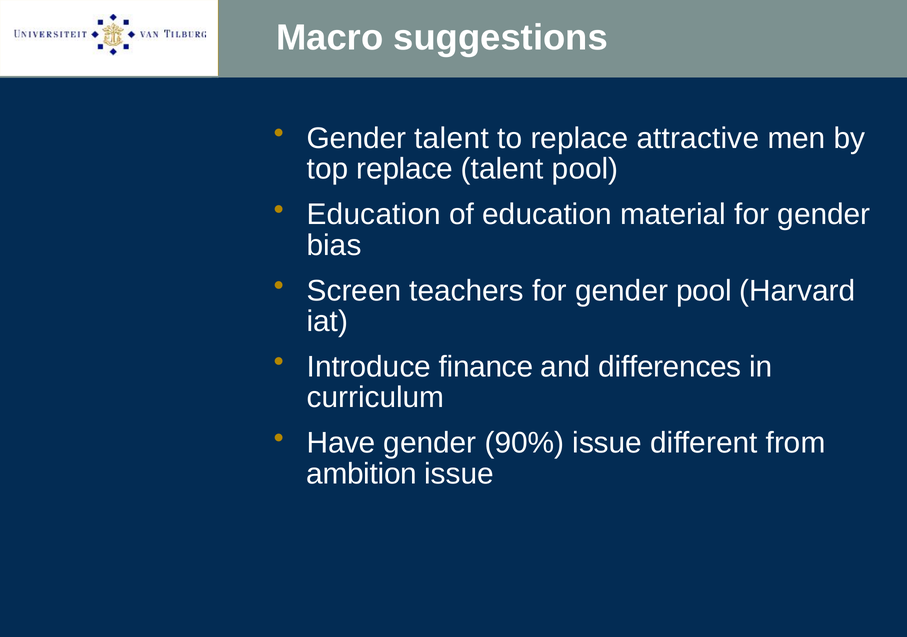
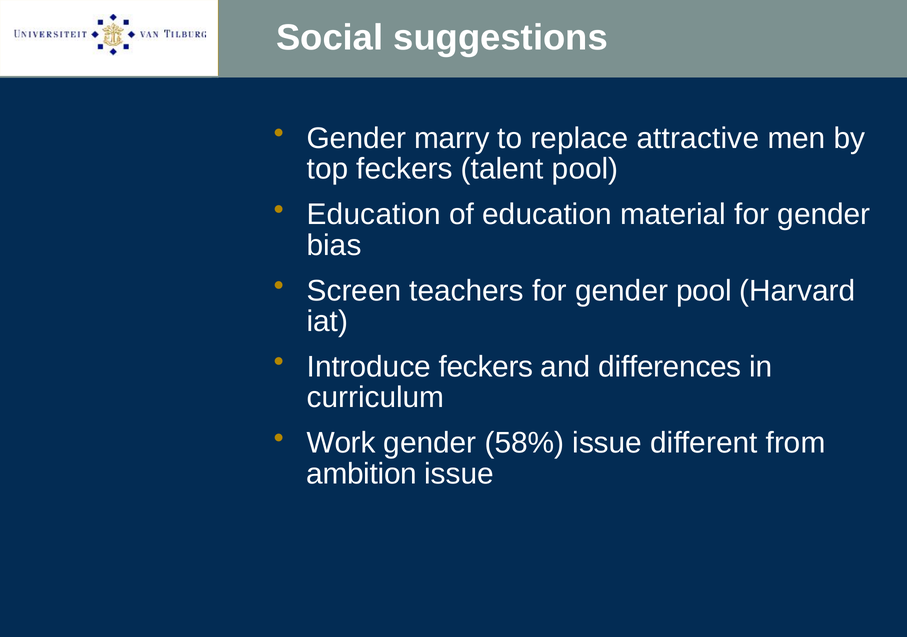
Macro: Macro -> Social
Gender talent: talent -> marry
top replace: replace -> feckers
Introduce finance: finance -> feckers
Have: Have -> Work
90%: 90% -> 58%
